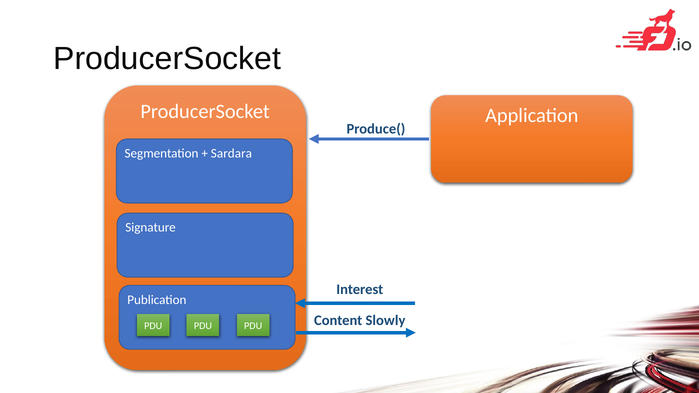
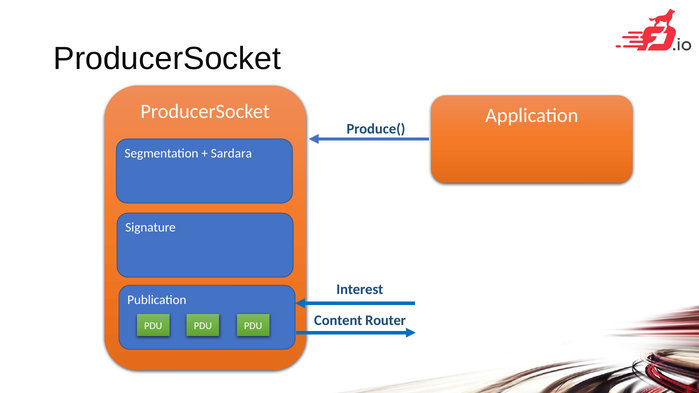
Slowly: Slowly -> Router
